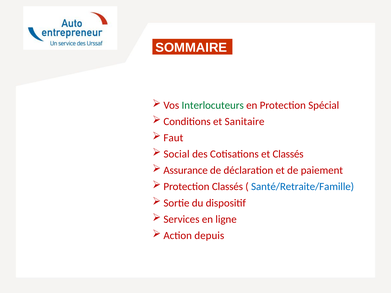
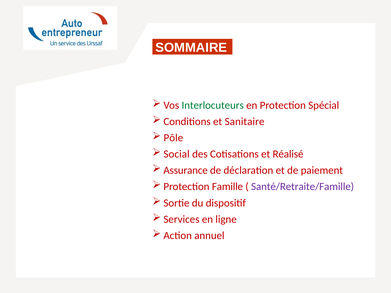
Faut: Faut -> Pôle
et Classés: Classés -> Réalisé
Protection Classés: Classés -> Famille
Santé/Retraite/Famille colour: blue -> purple
depuis: depuis -> annuel
